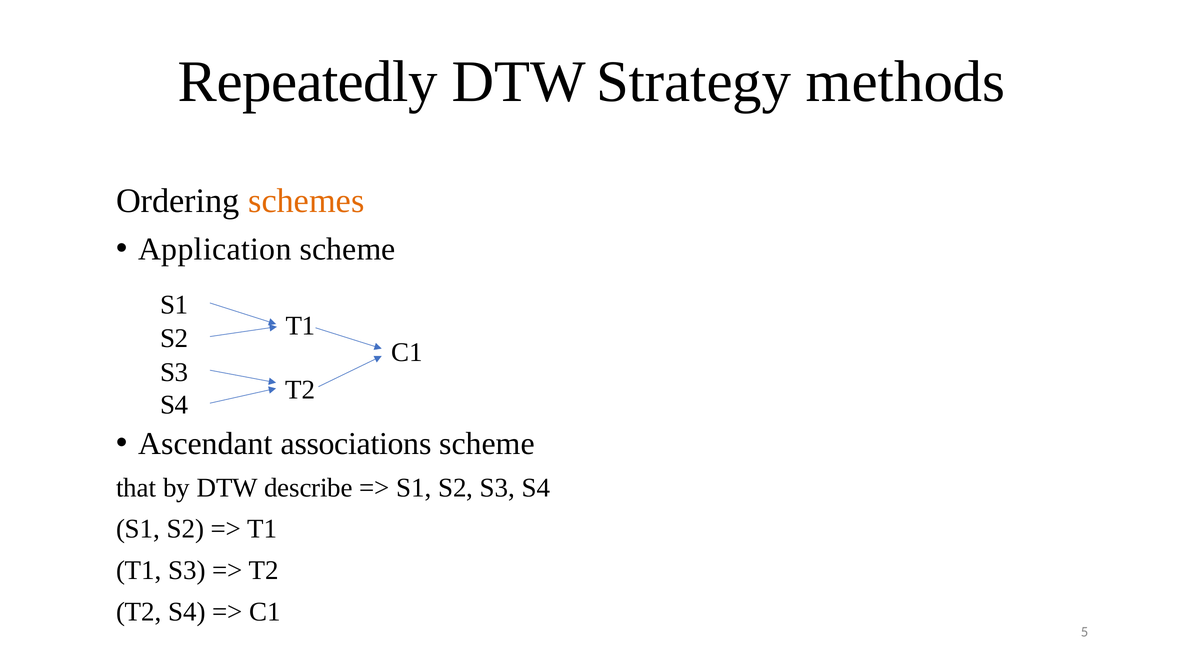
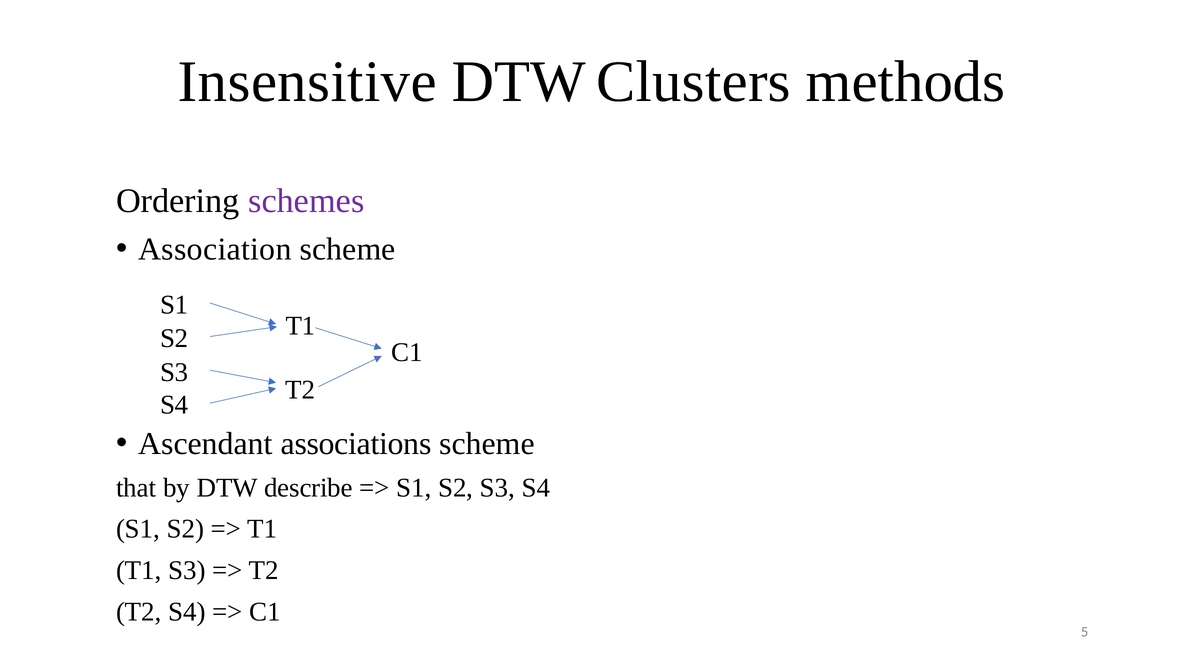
Repeatedly: Repeatedly -> Insensitive
Strategy: Strategy -> Clusters
schemes colour: orange -> purple
Application: Application -> Association
